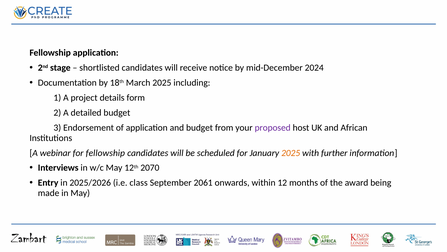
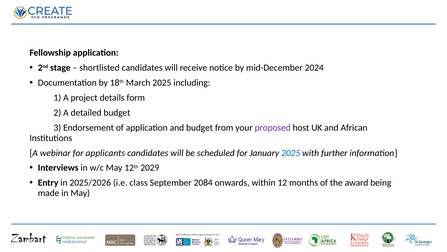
for fellowship: fellowship -> applicants
2025 at (291, 153) colour: orange -> blue
2070: 2070 -> 2029
2061: 2061 -> 2084
